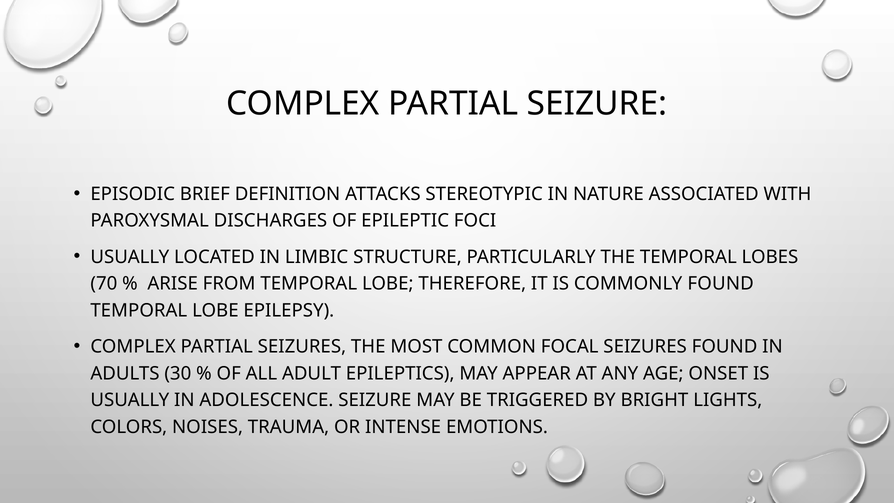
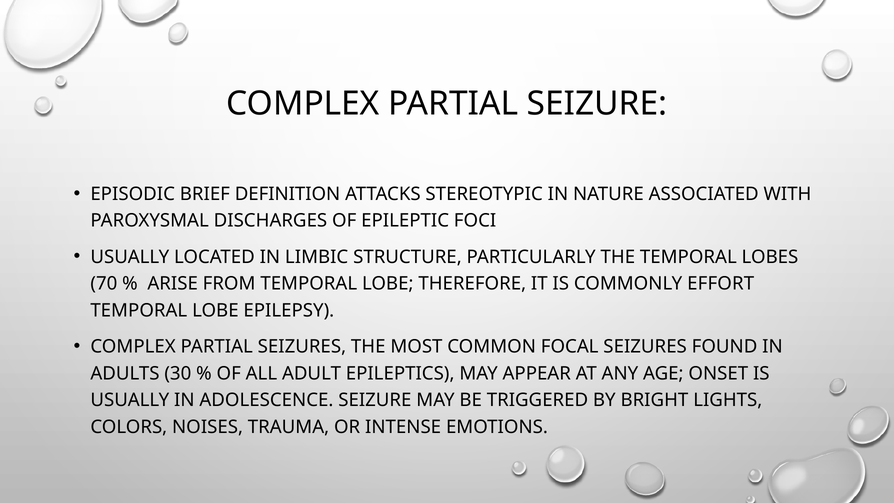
COMMONLY FOUND: FOUND -> EFFORT
